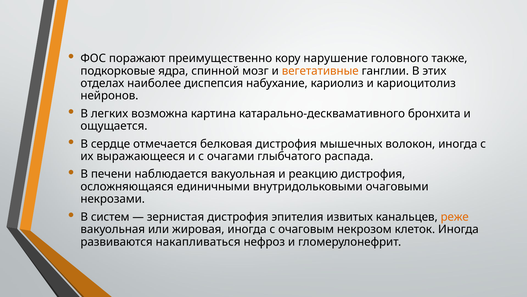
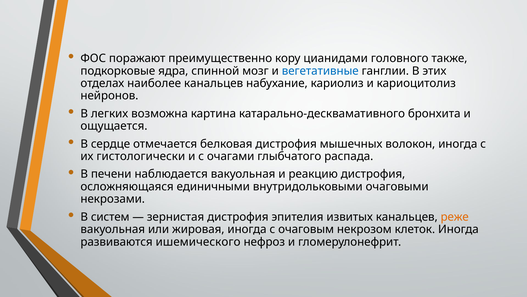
нарушение: нарушение -> цианидами
вегетативные colour: orange -> blue
наиболее диспепсия: диспепсия -> канальцев
выражающееся: выражающееся -> гистологически
накапливаться: накапливаться -> ишемического
